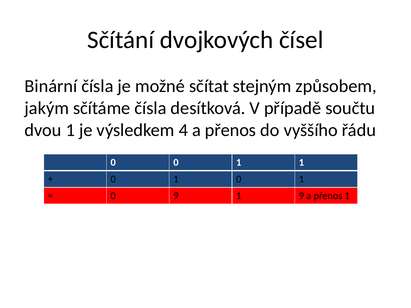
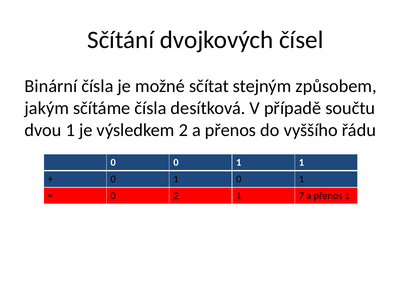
výsledkem 4: 4 -> 2
0 9: 9 -> 2
1 9: 9 -> 7
